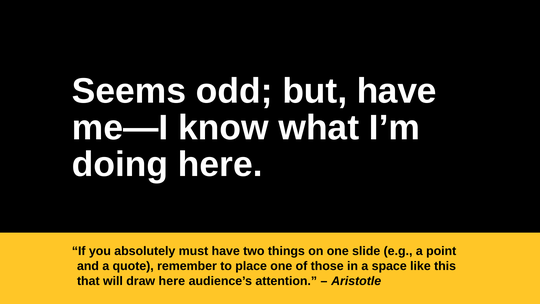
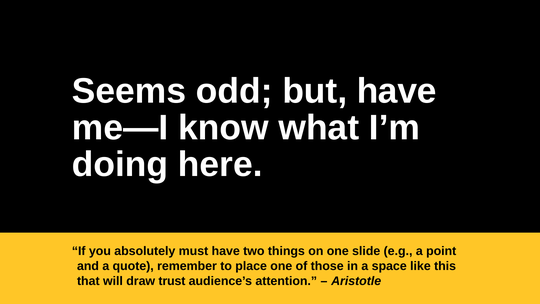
draw here: here -> trust
